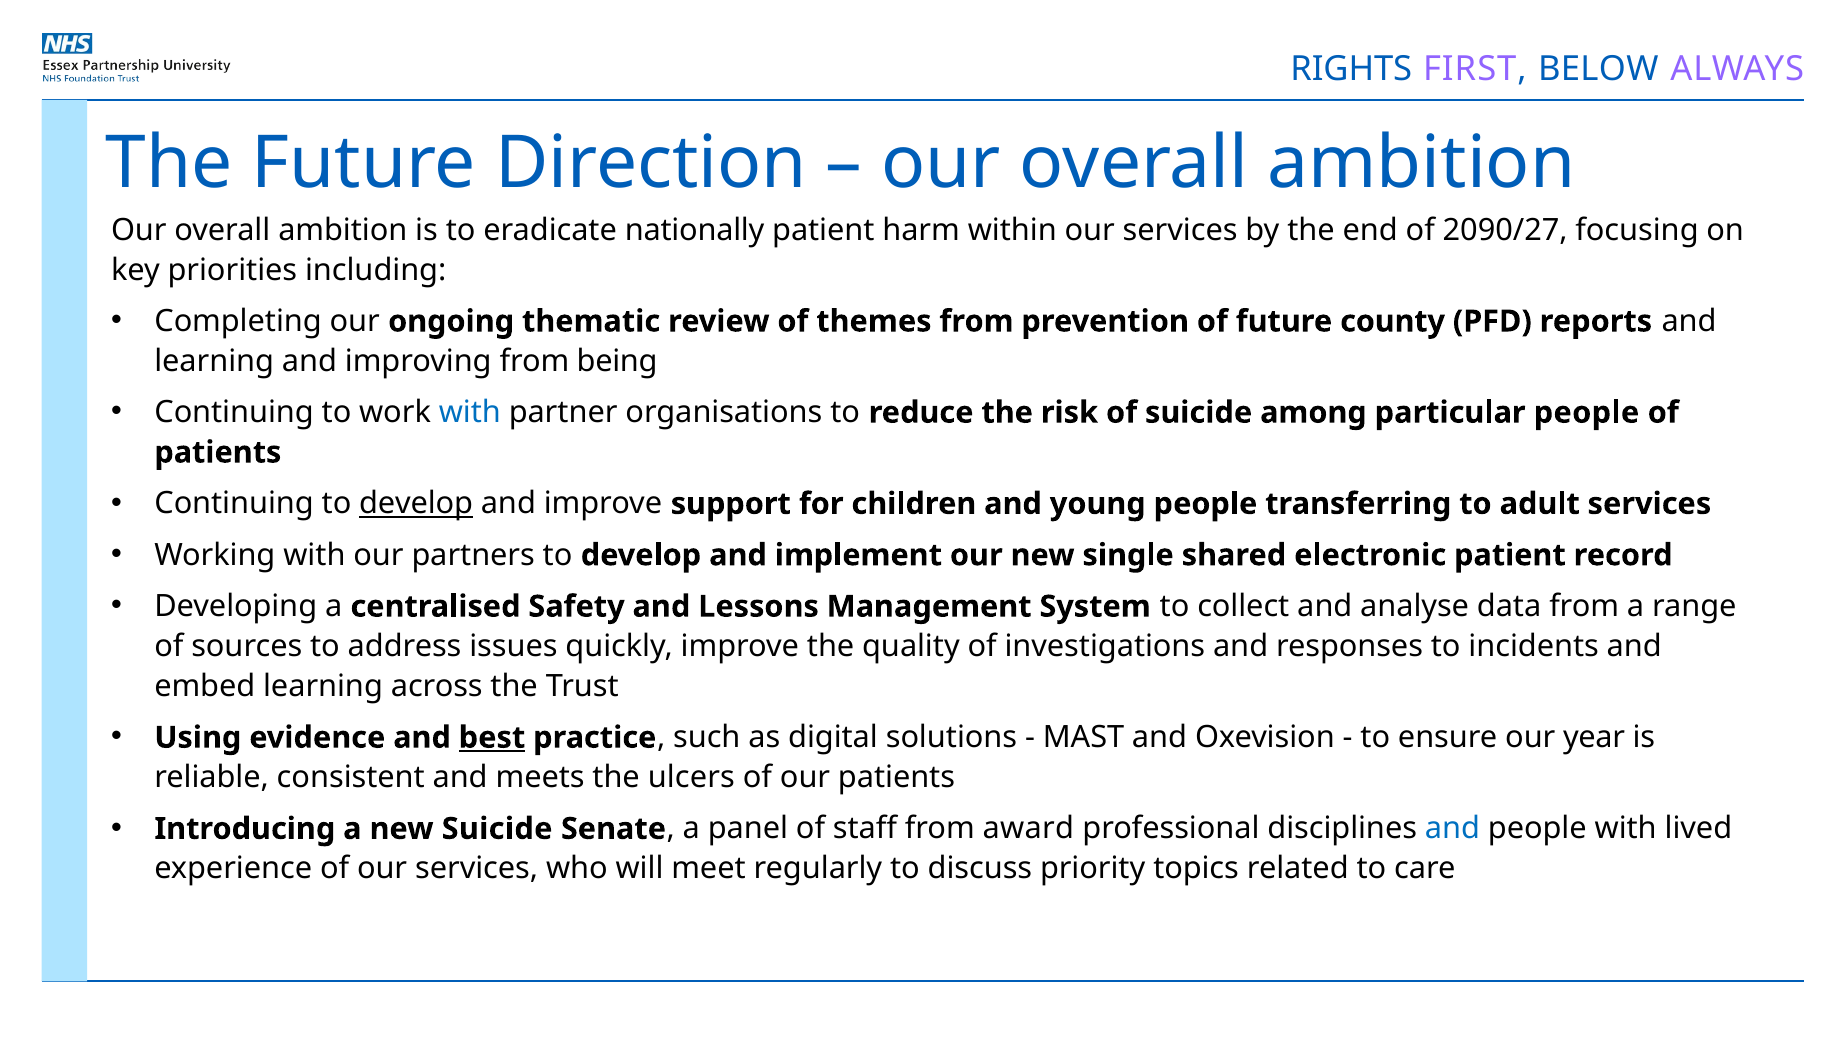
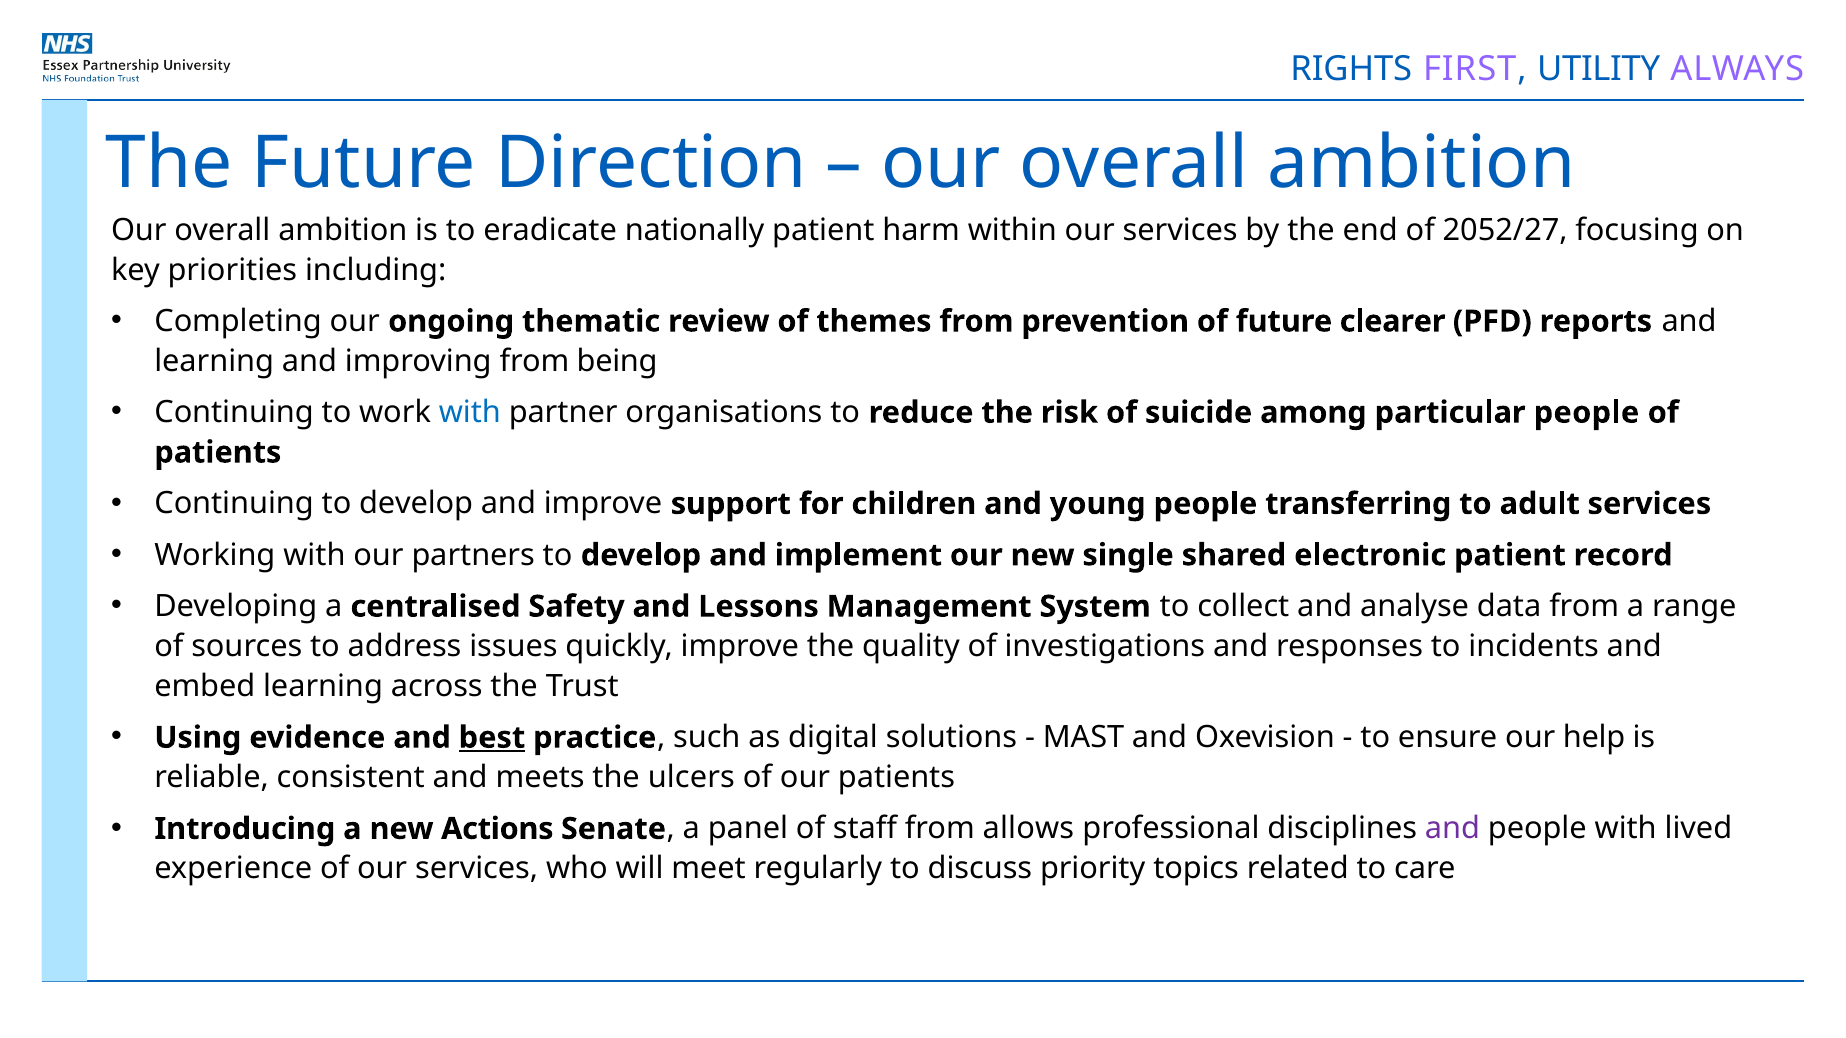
BELOW: BELOW -> UTILITY
2090/27: 2090/27 -> 2052/27
county: county -> clearer
develop at (416, 504) underline: present -> none
year: year -> help
new Suicide: Suicide -> Actions
award: award -> allows
and at (1453, 829) colour: blue -> purple
